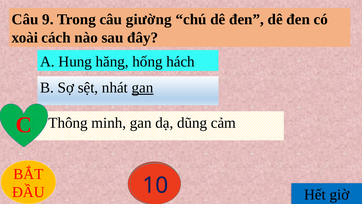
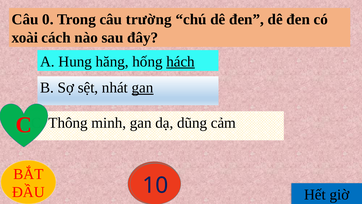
Câu 9: 9 -> 0
giường: giường -> trường
hách underline: none -> present
